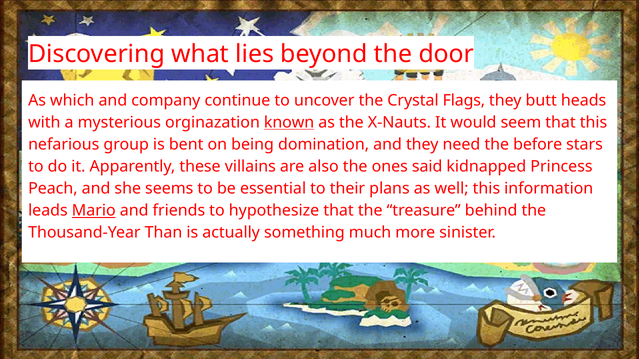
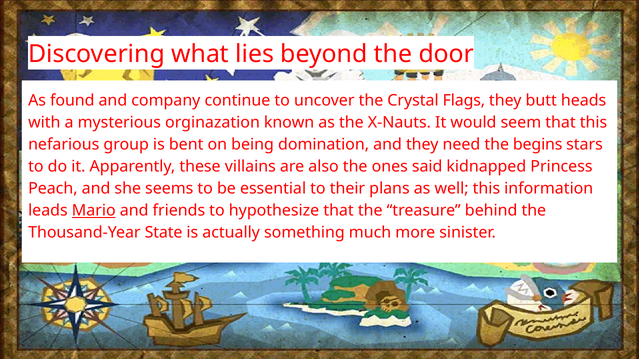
which: which -> found
known underline: present -> none
before: before -> begins
Than: Than -> State
